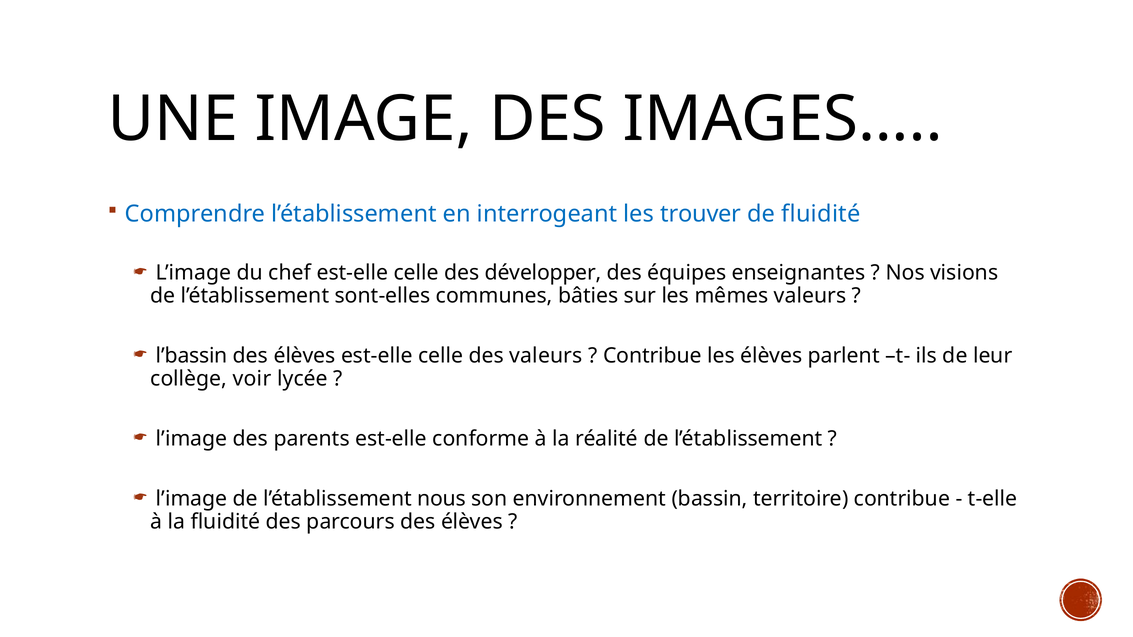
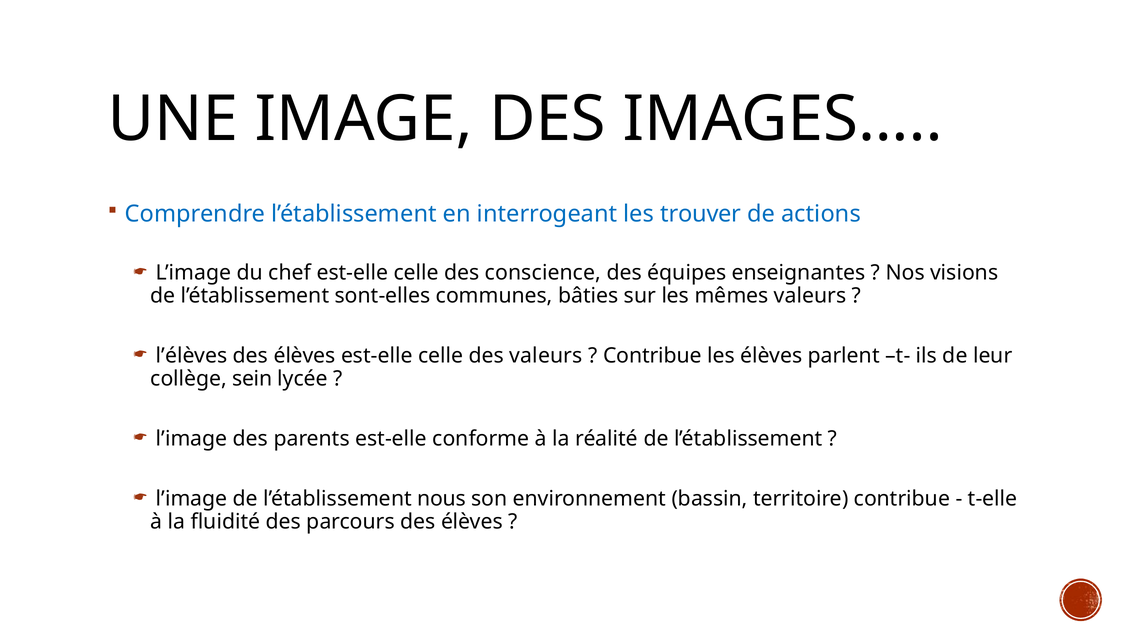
de fluidité: fluidité -> actions
développer: développer -> conscience
l’bassin: l’bassin -> l’élèves
voir: voir -> sein
